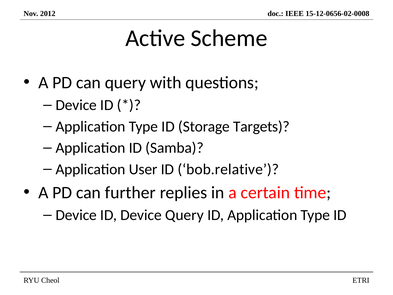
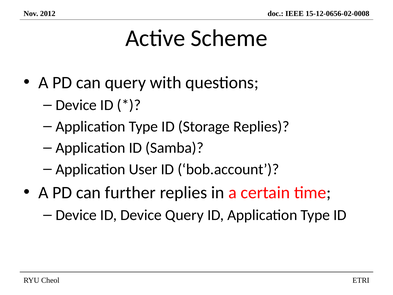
Storage Targets: Targets -> Replies
bob.relative: bob.relative -> bob.account
